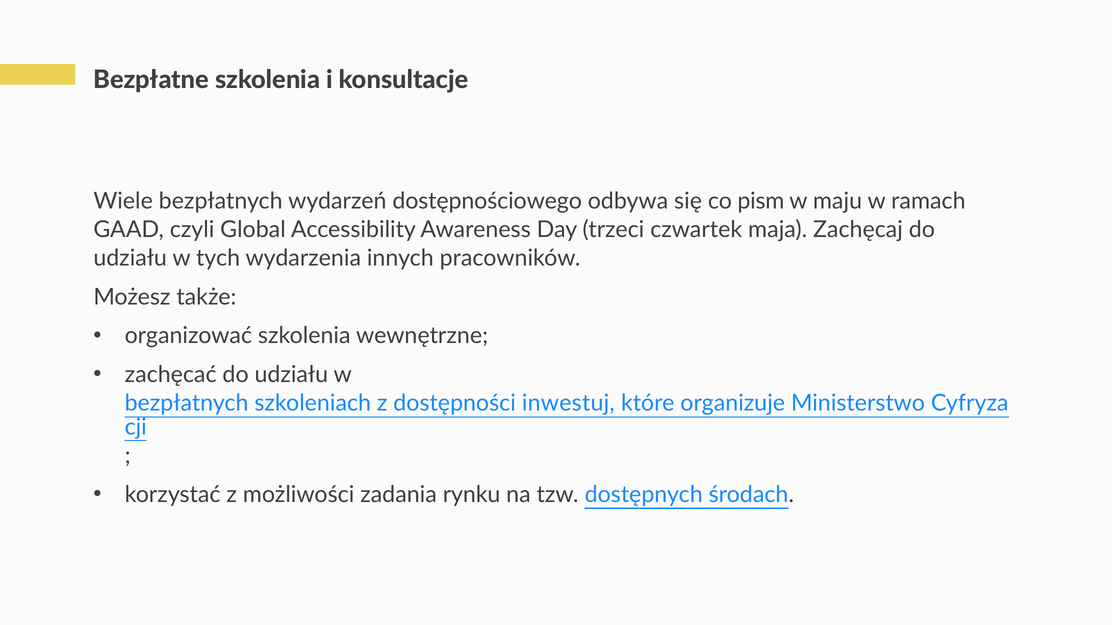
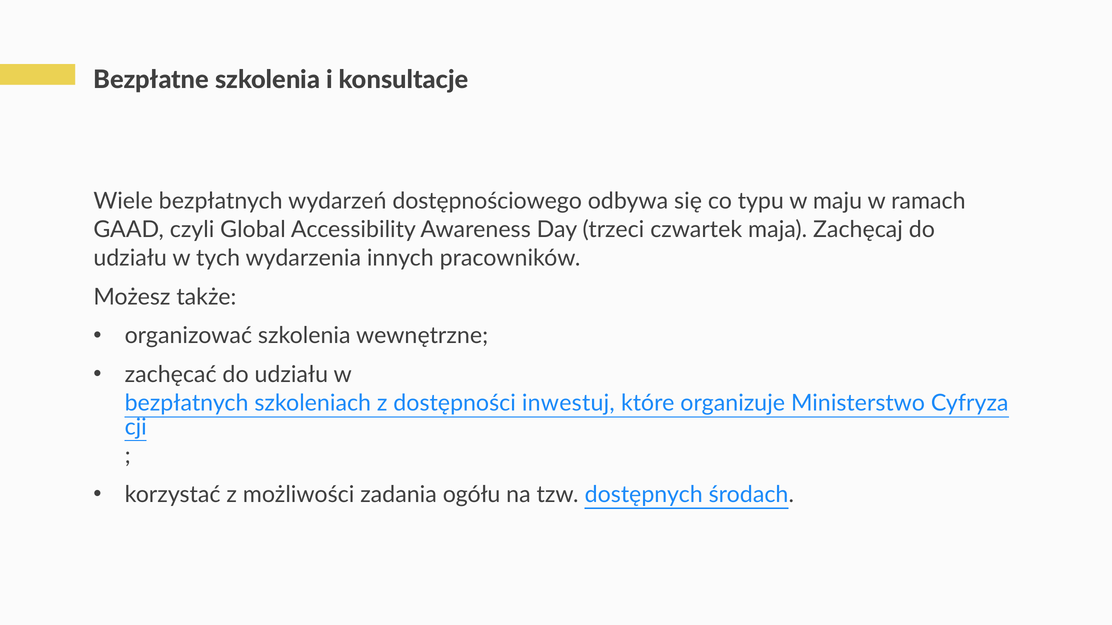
pism: pism -> typu
rynku: rynku -> ogółu
